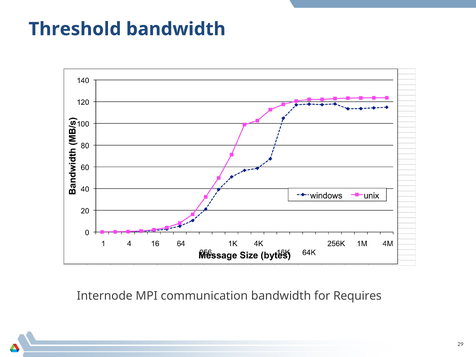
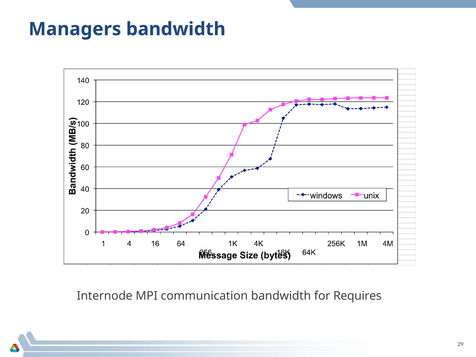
Threshold: Threshold -> Managers
